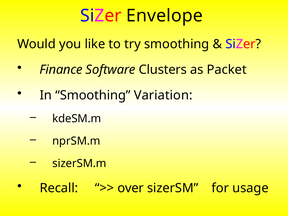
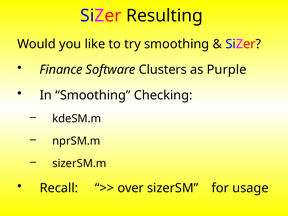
Envelope: Envelope -> Resulting
Packet: Packet -> Purple
Variation: Variation -> Checking
